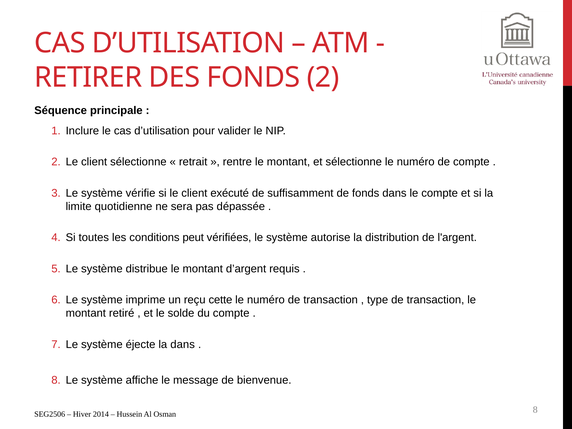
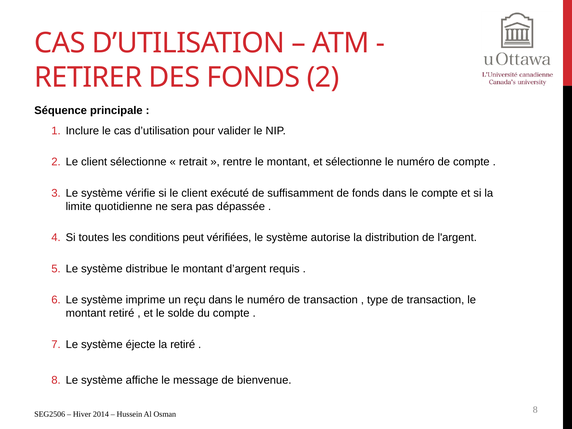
reçu cette: cette -> dans
la dans: dans -> retiré
